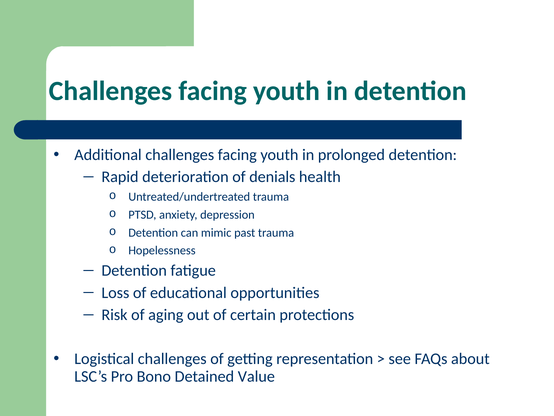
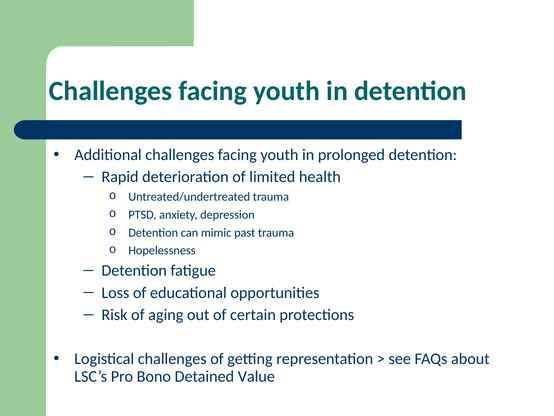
denials: denials -> limited
